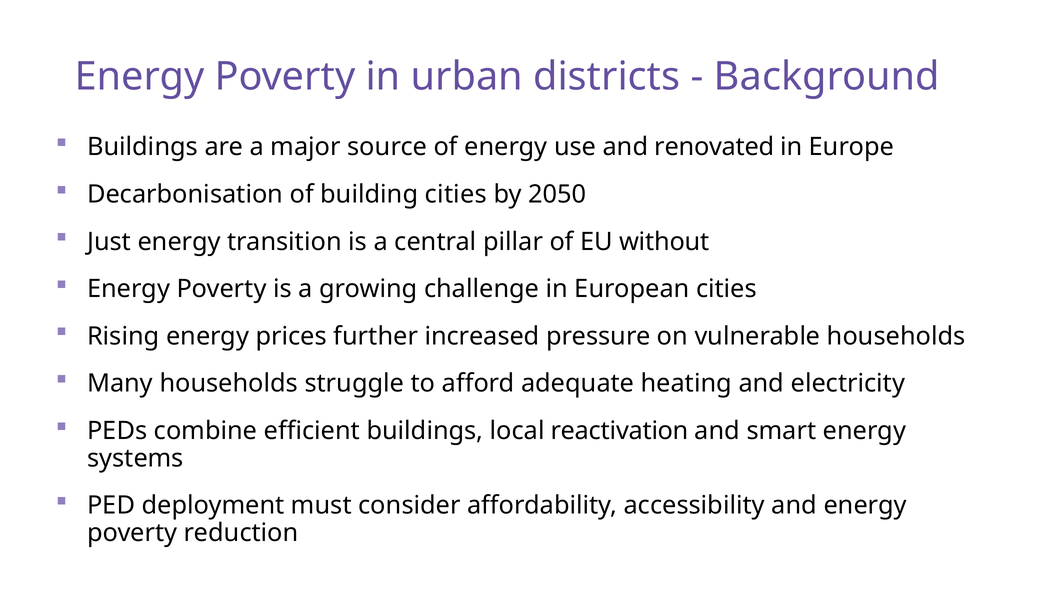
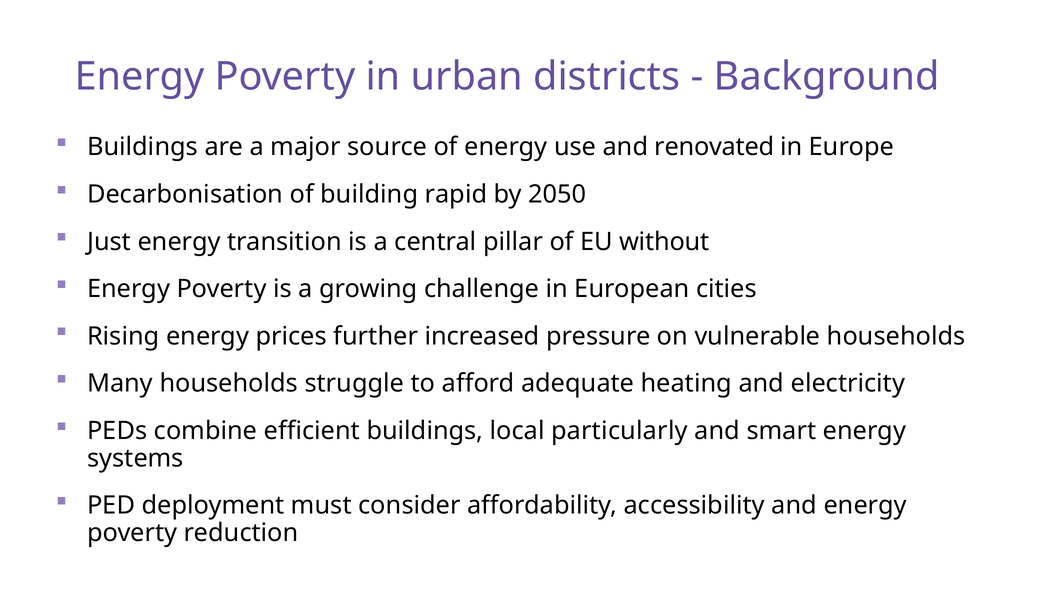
building cities: cities -> rapid
reactivation: reactivation -> particularly
